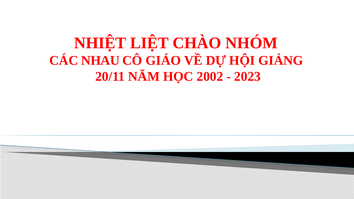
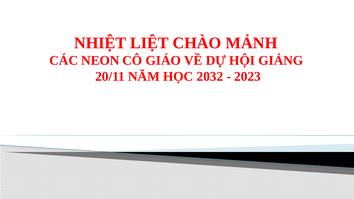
NHÓM: NHÓM -> MẢNH
NHAU: NHAU -> NEON
2002: 2002 -> 2032
